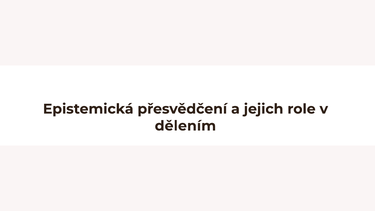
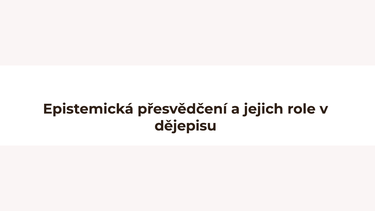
dělením: dělením -> dějepisu
